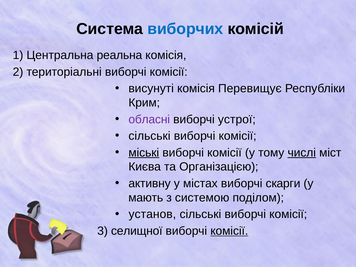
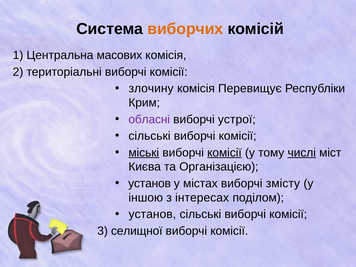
виборчих colour: blue -> orange
реальна: реальна -> масових
висунуті: висунуті -> злочину
комісії at (224, 153) underline: none -> present
активну at (150, 183): активну -> установ
скарги: скарги -> змісту
мають: мають -> іншою
системою: системою -> інтересах
комісії at (229, 231) underline: present -> none
